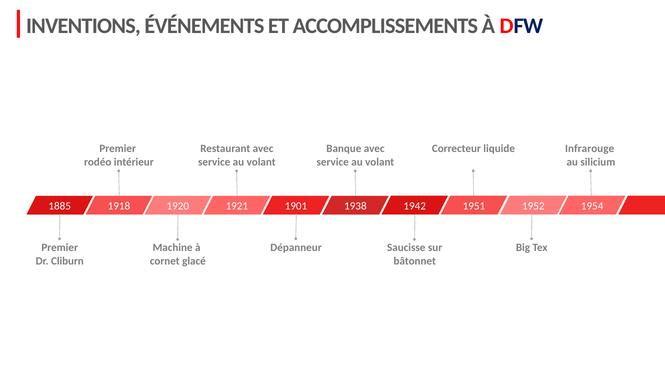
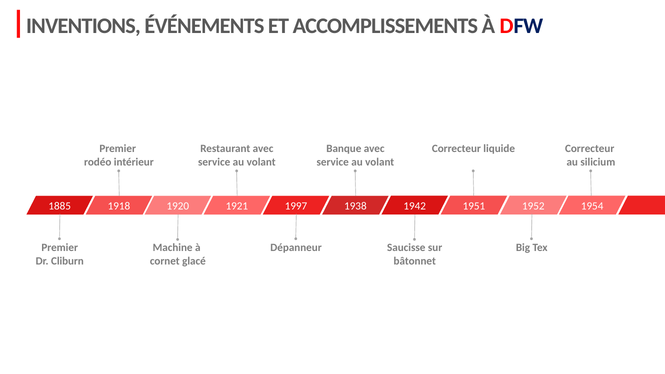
Infrarouge at (590, 149): Infrarouge -> Correcteur
1901: 1901 -> 1997
